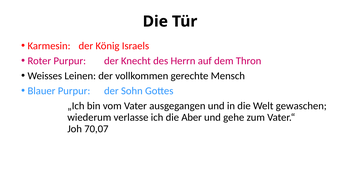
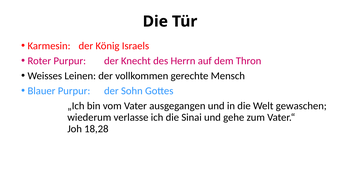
Aber: Aber -> Sinai
70,07: 70,07 -> 18,28
